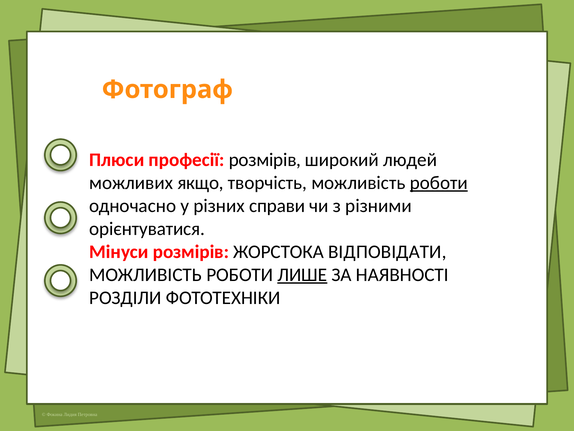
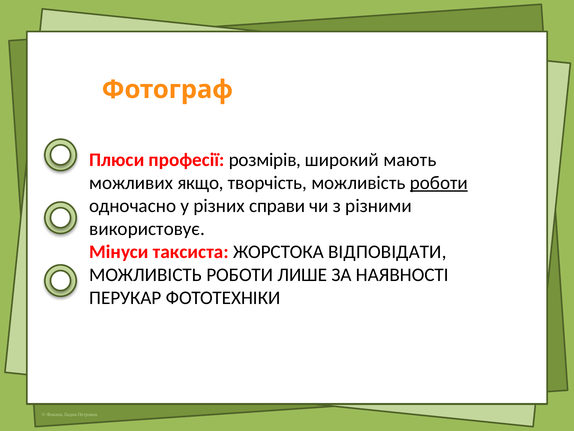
людей: людей -> мають
орієнтуватися: орієнтуватися -> використовує
Мінуси розмірів: розмірів -> таксиста
ЛИШЕ underline: present -> none
РОЗДІЛИ: РОЗДІЛИ -> ПЕРУКАР
